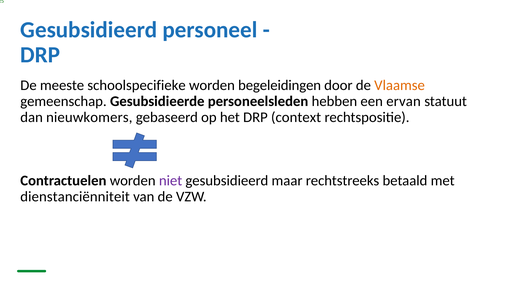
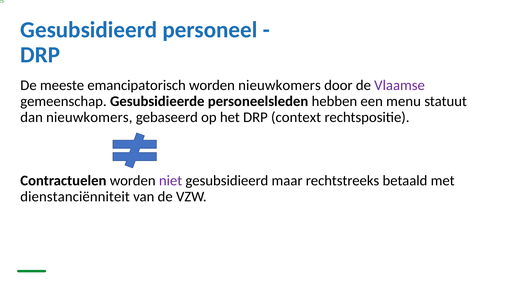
schoolspecifieke: schoolspecifieke -> emancipatorisch
worden begeleidingen: begeleidingen -> nieuwkomers
Vlaamse colour: orange -> purple
ervan: ervan -> menu
